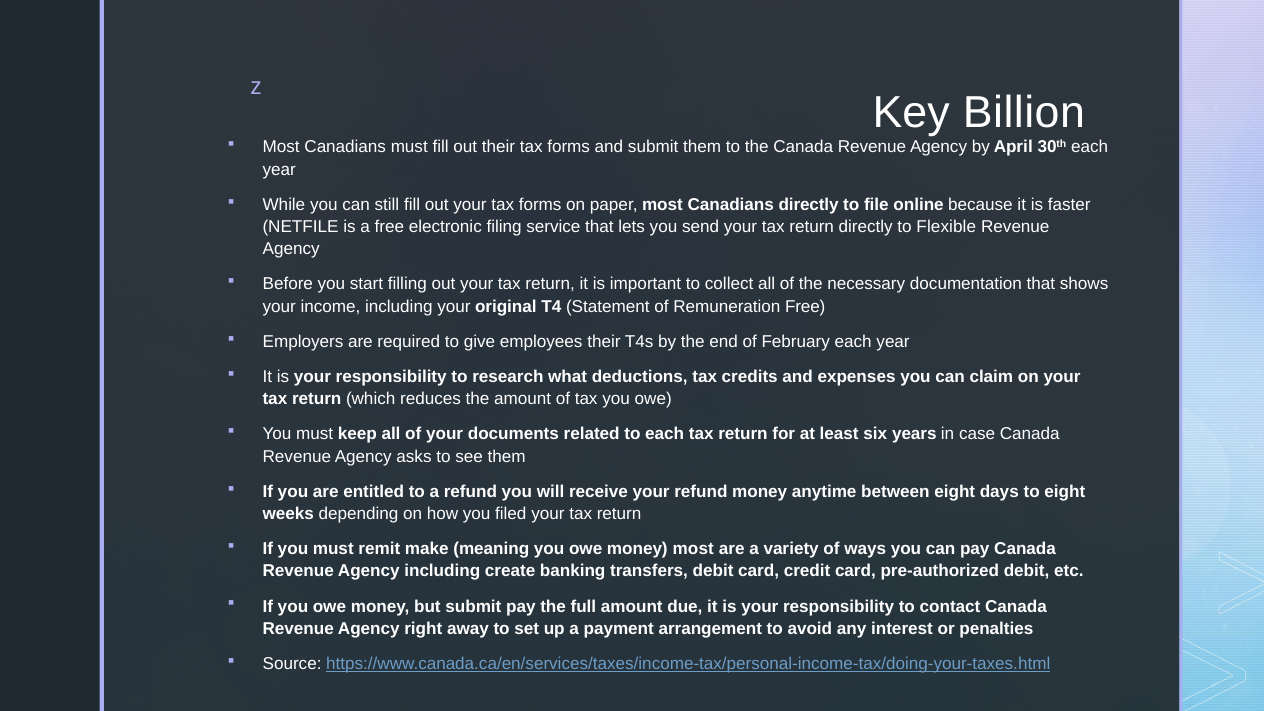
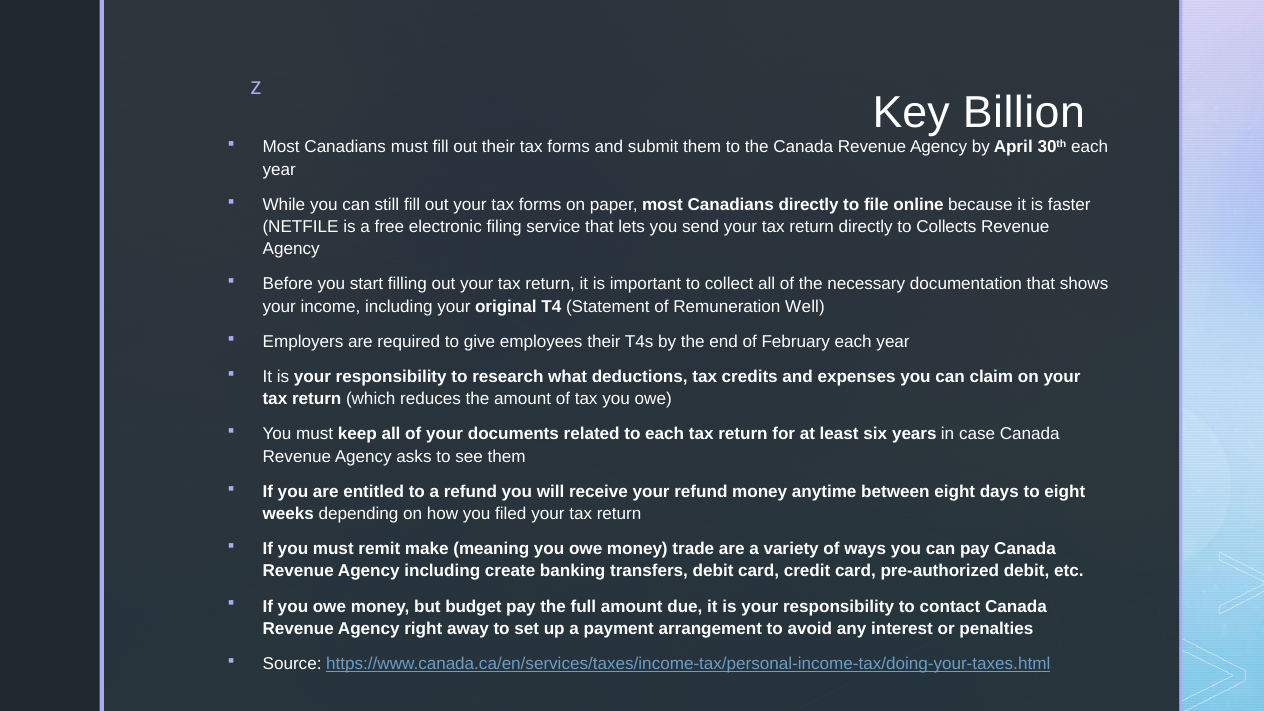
Flexible: Flexible -> Collects
Remuneration Free: Free -> Well
money most: most -> trade
but submit: submit -> budget
